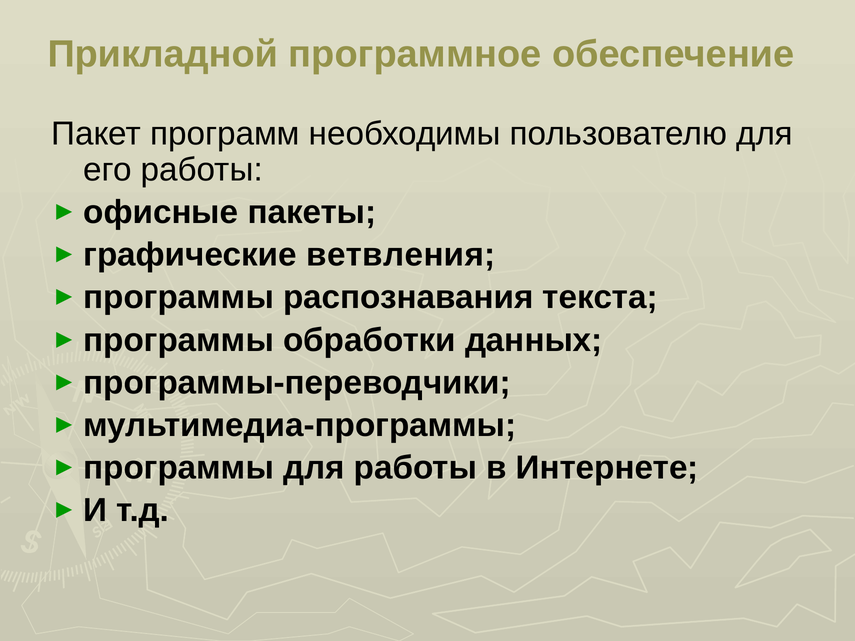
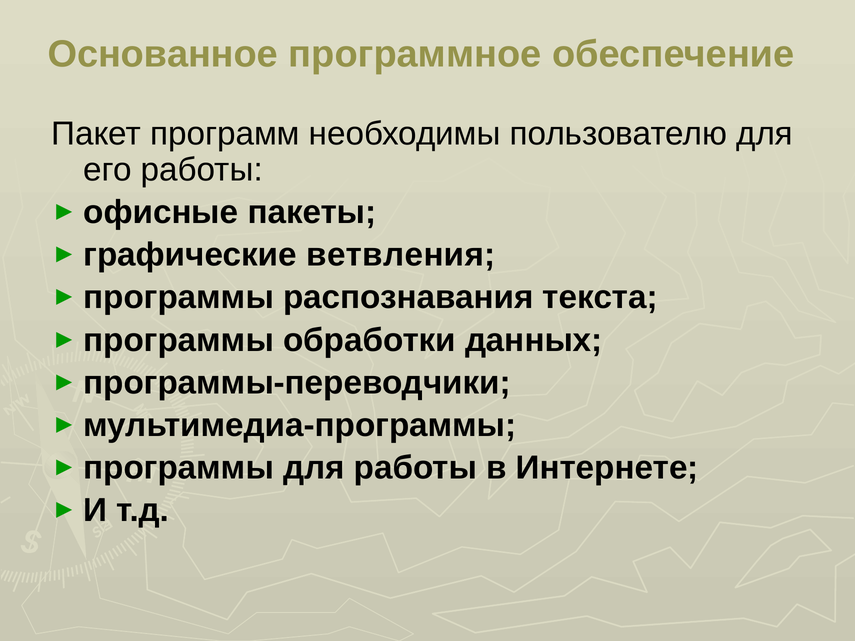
Прикладной: Прикладной -> Основанное
